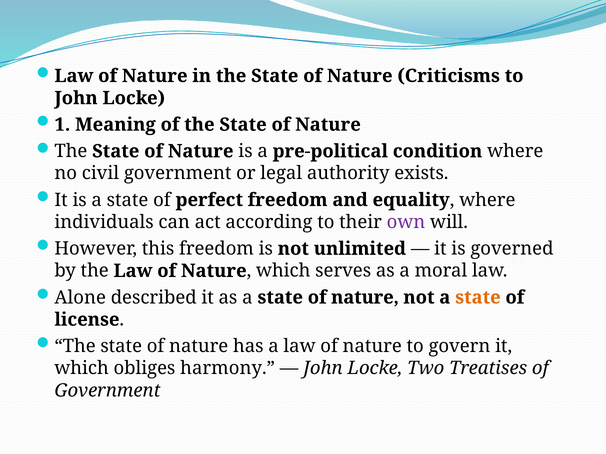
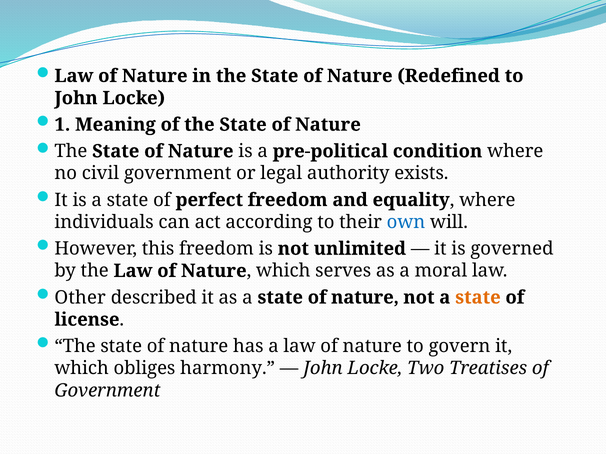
Criticisms: Criticisms -> Redefined
own colour: purple -> blue
Alone: Alone -> Other
